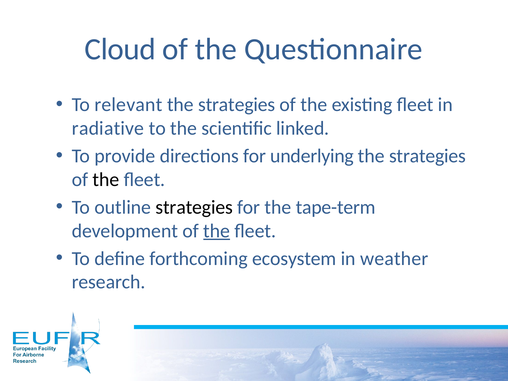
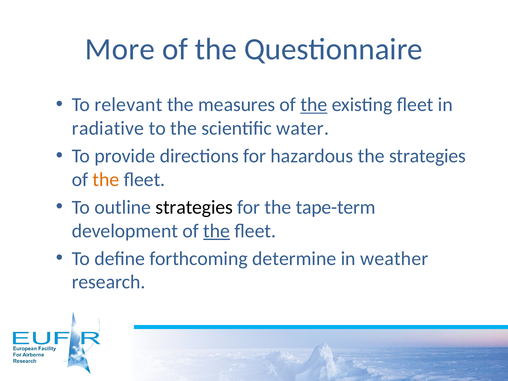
Cloud: Cloud -> More
strategies at (237, 105): strategies -> measures
the at (314, 105) underline: none -> present
linked: linked -> water
underlying: underlying -> hazardous
the at (106, 180) colour: black -> orange
ecosystem: ecosystem -> determine
